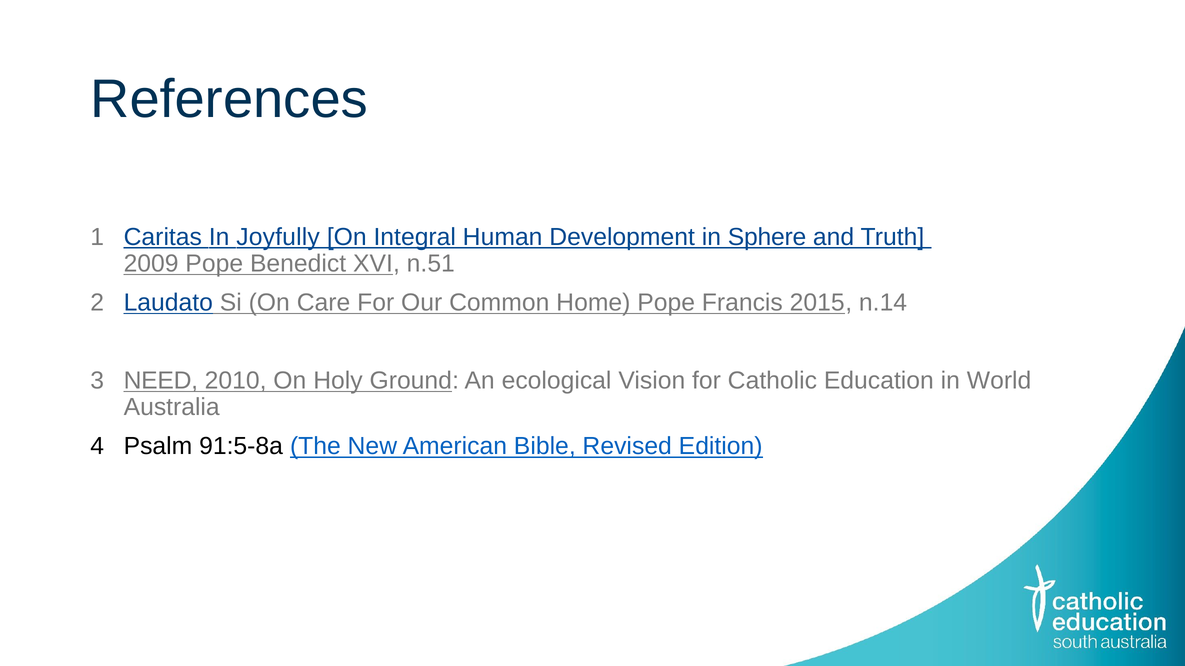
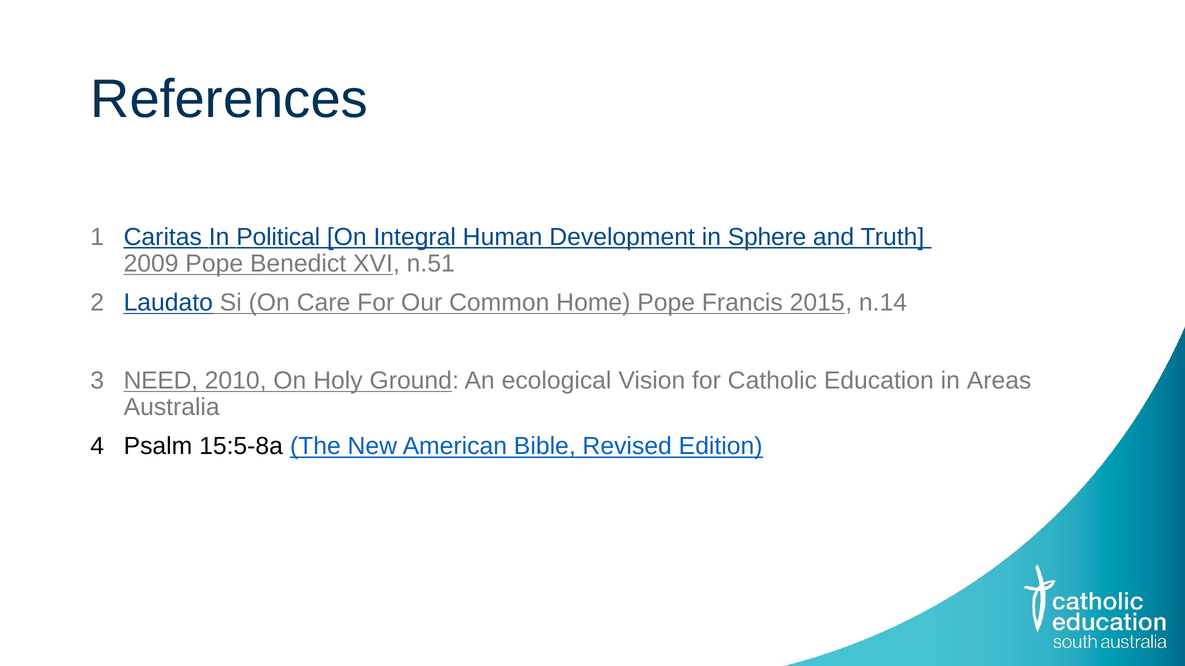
Joyfully: Joyfully -> Political
World: World -> Areas
91:5-8a: 91:5-8a -> 15:5-8a
